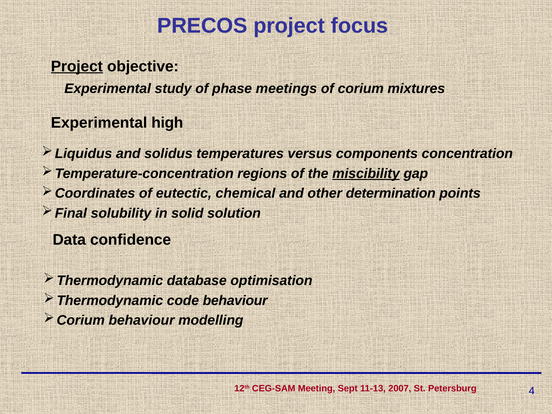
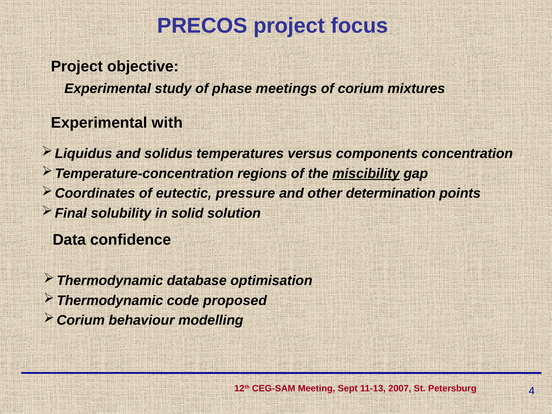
Project at (77, 66) underline: present -> none
high: high -> with
chemical: chemical -> pressure
code behaviour: behaviour -> proposed
